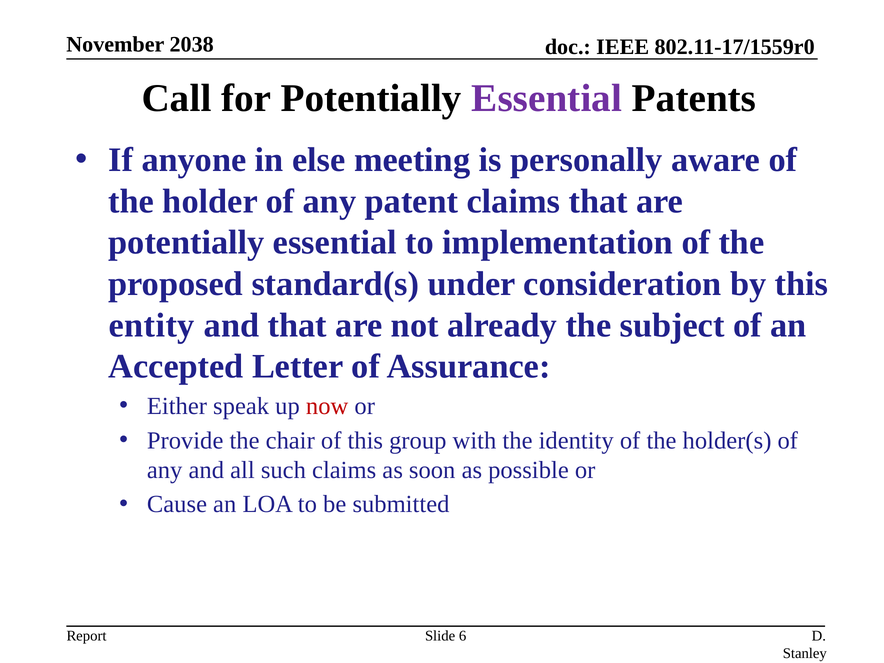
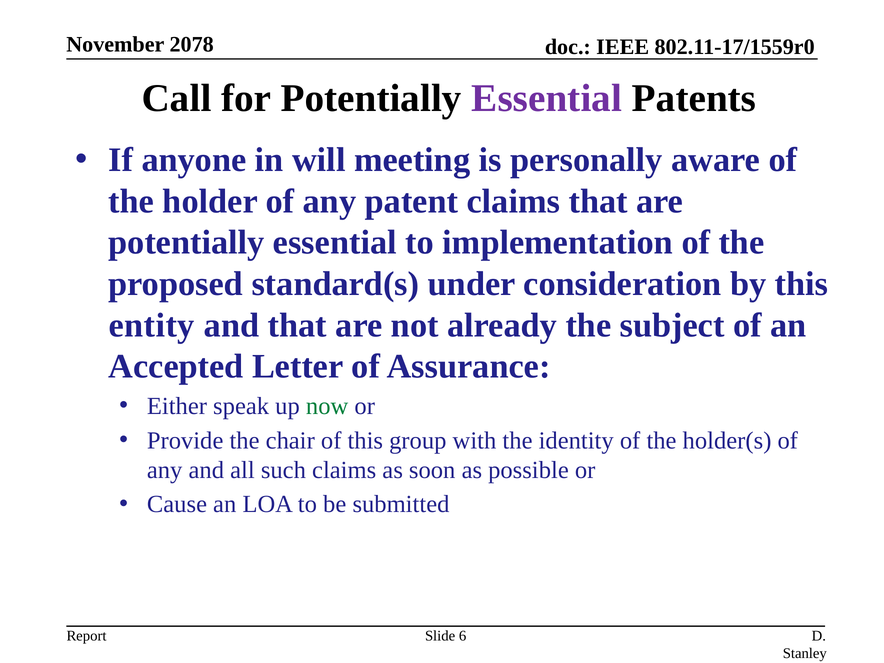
2038: 2038 -> 2078
else: else -> will
now colour: red -> green
